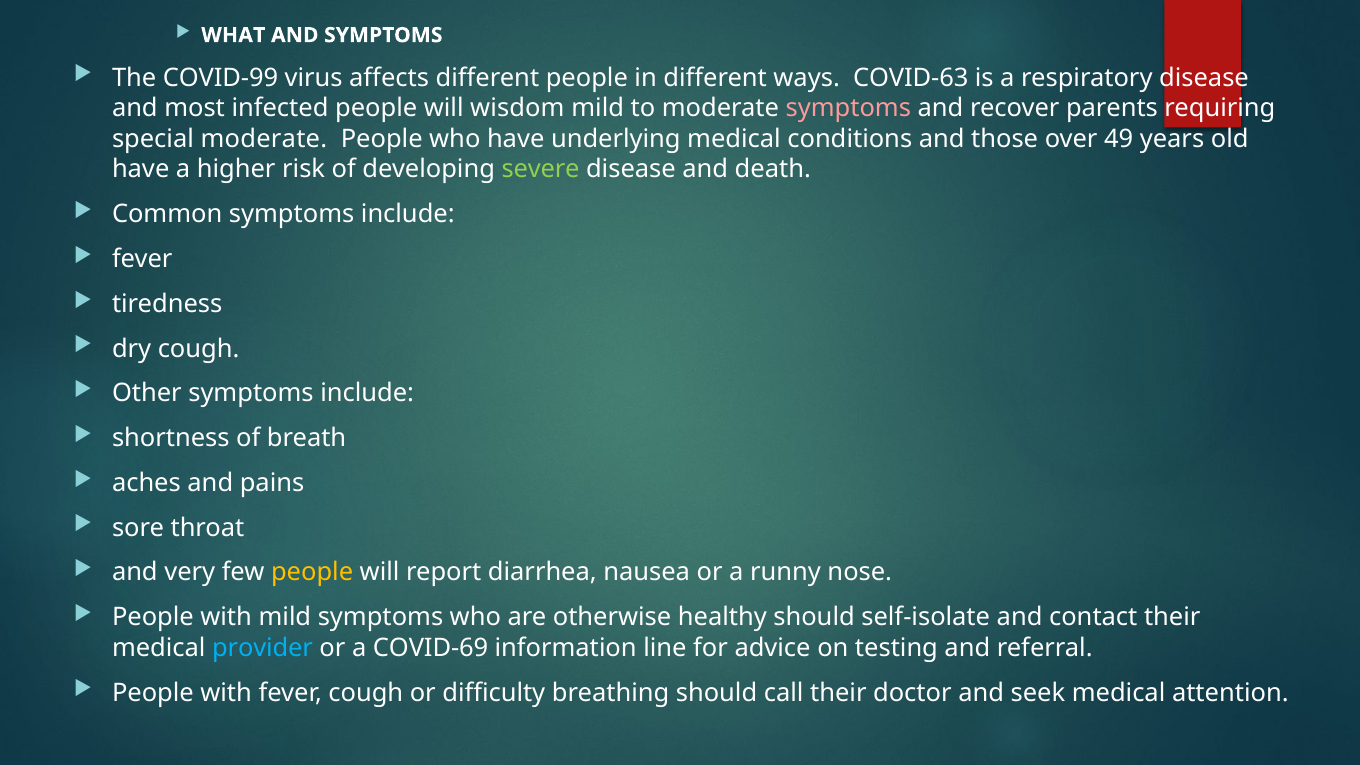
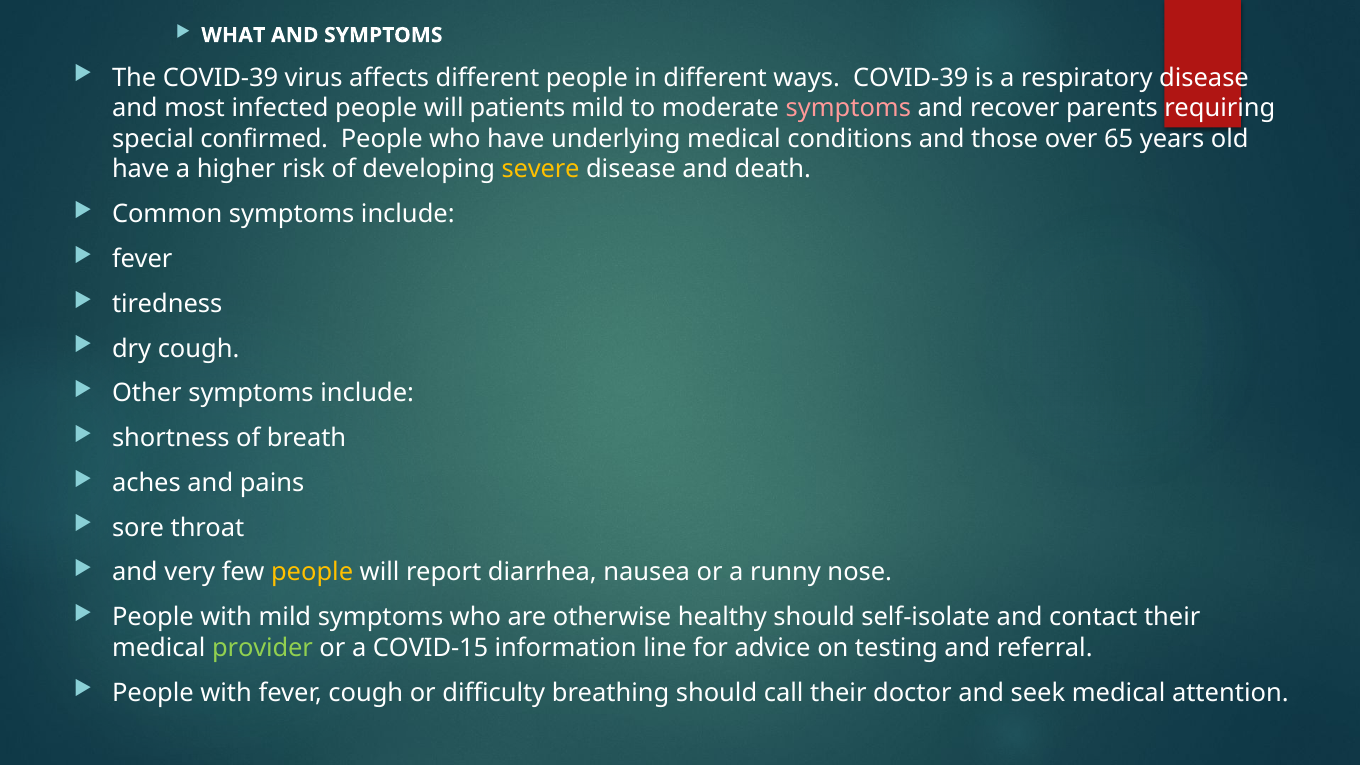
The COVID-99: COVID-99 -> COVID-39
ways COVID-63: COVID-63 -> COVID-39
wisdom: wisdom -> patients
special moderate: moderate -> confirmed
49: 49 -> 65
severe colour: light green -> yellow
provider colour: light blue -> light green
COVID-69: COVID-69 -> COVID-15
